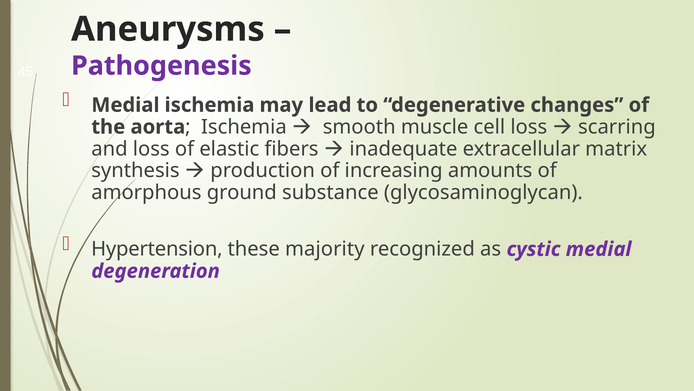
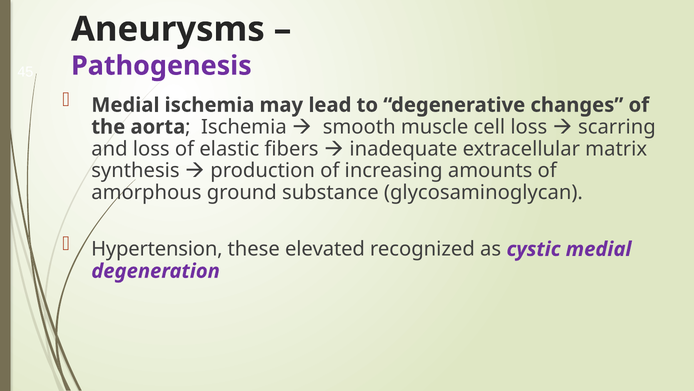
majority: majority -> elevated
